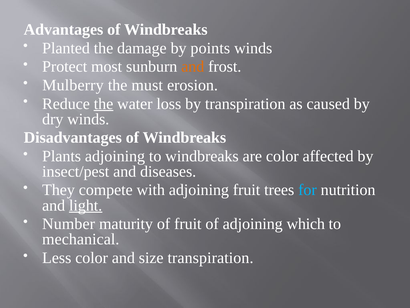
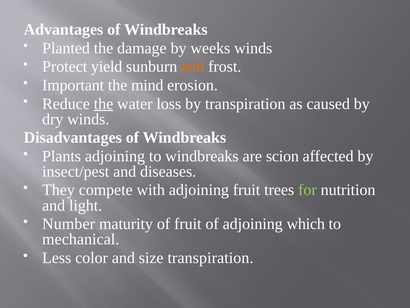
points: points -> weeks
most: most -> yield
Mulberry: Mulberry -> Important
must: must -> mind
are color: color -> scion
for colour: light blue -> light green
light underline: present -> none
